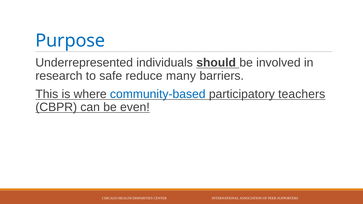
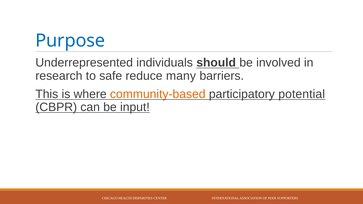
community-based colour: blue -> orange
teachers: teachers -> potential
even: even -> input
